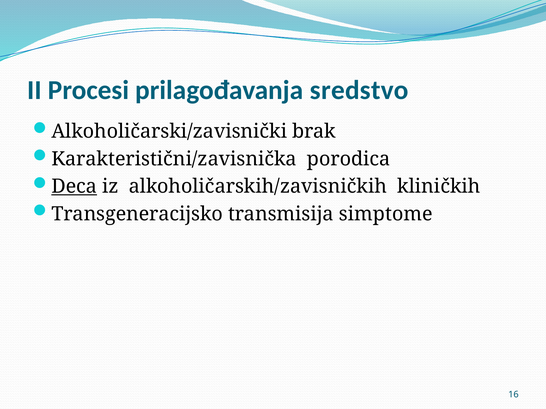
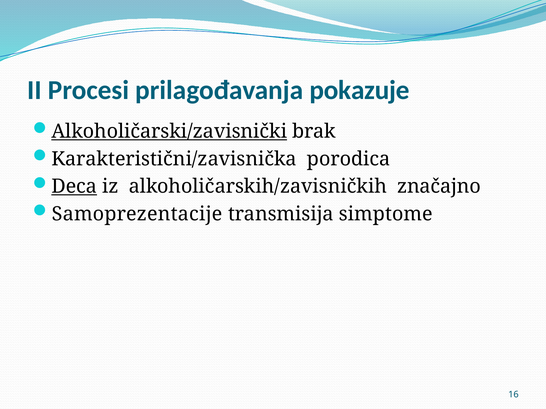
sredstvo: sredstvo -> pokazuje
Alkoholičarski/zavisnički underline: none -> present
kliničkih: kliničkih -> značajno
Transgeneracijsko: Transgeneracijsko -> Samoprezentacije
